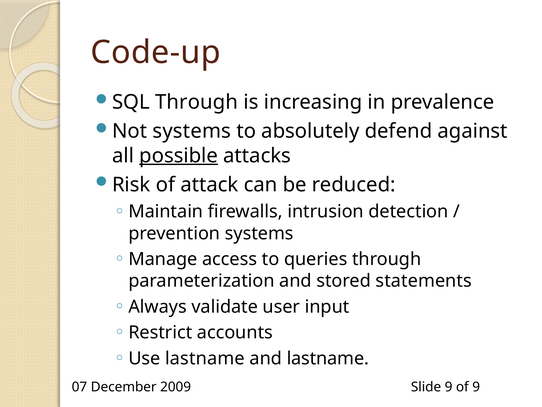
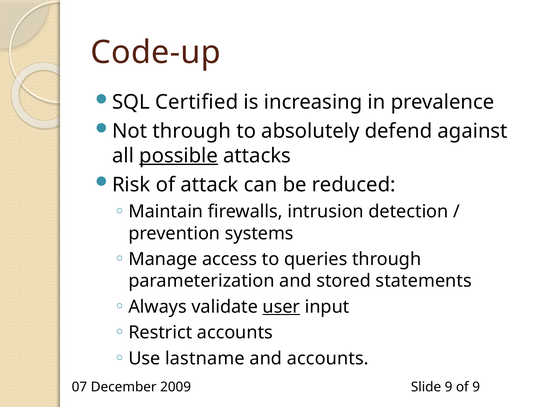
SQL Through: Through -> Certified
Not systems: systems -> through
user underline: none -> present
and lastname: lastname -> accounts
